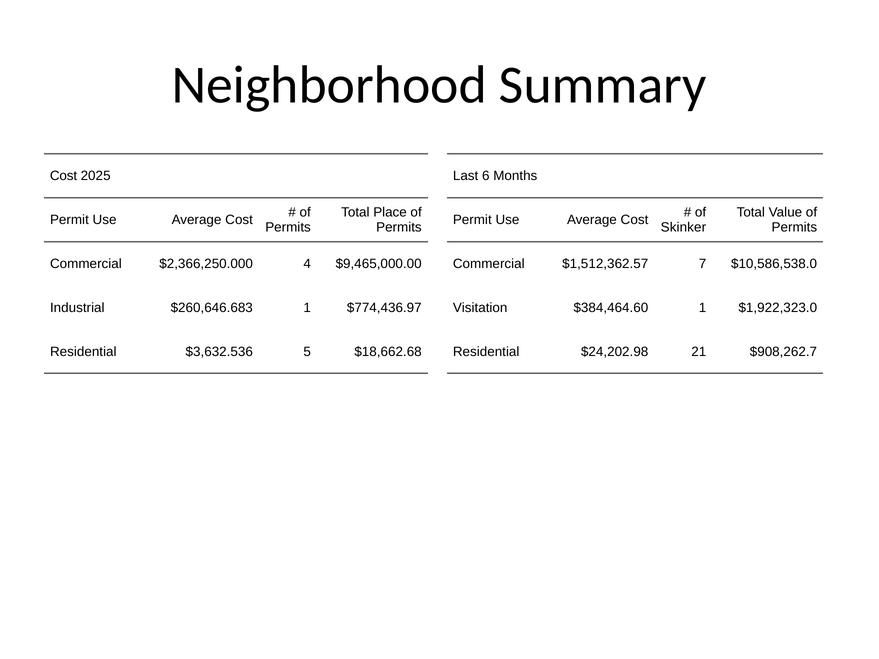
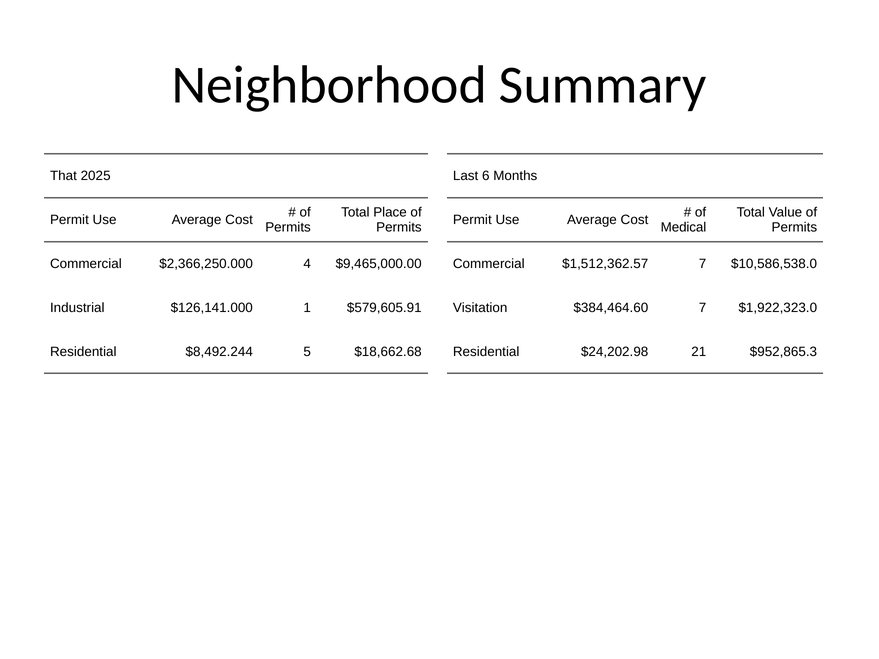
Cost at (64, 176): Cost -> That
Skinker: Skinker -> Medical
$260,646.683: $260,646.683 -> $126,141.000
$774,436.97: $774,436.97 -> $579,605.91
$384,464.60 1: 1 -> 7
$3,632.536: $3,632.536 -> $8,492.244
$908,262.7: $908,262.7 -> $952,865.3
